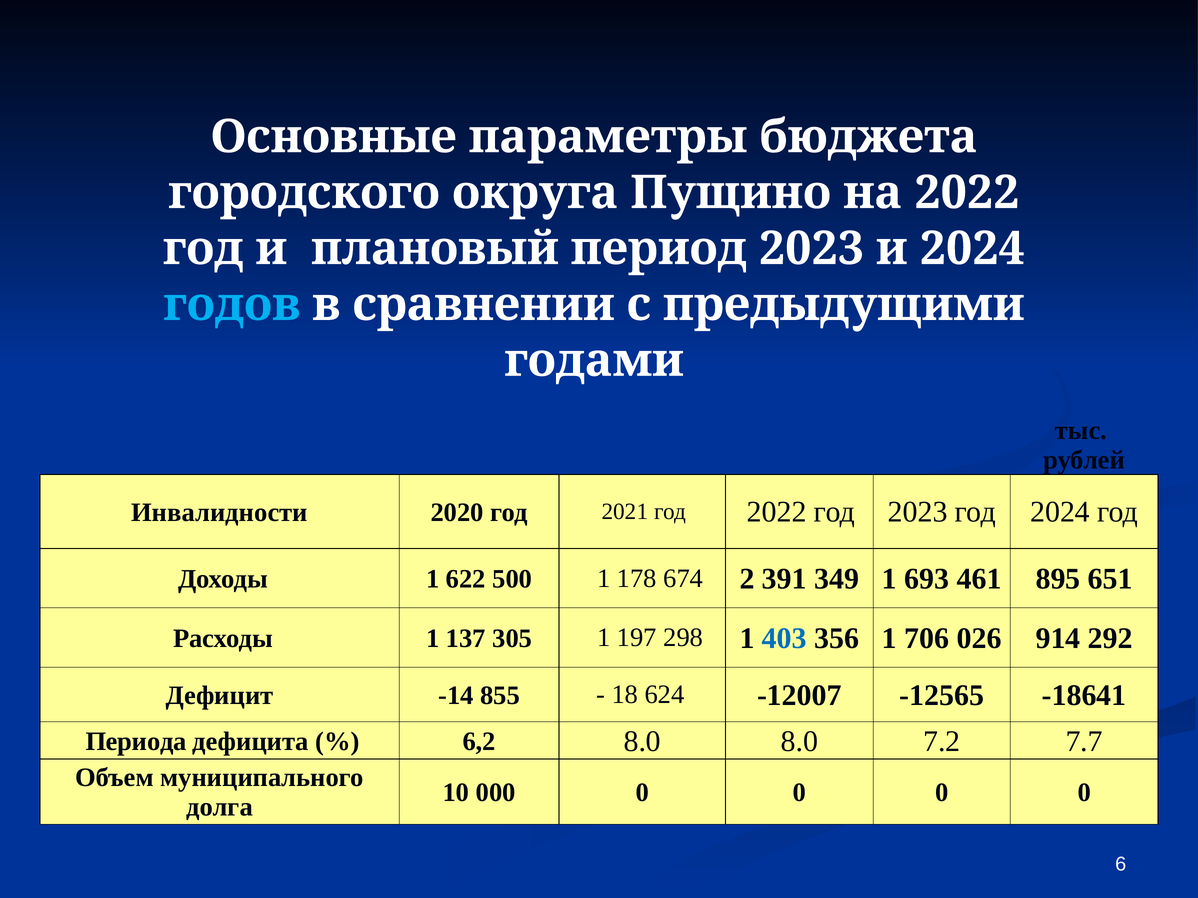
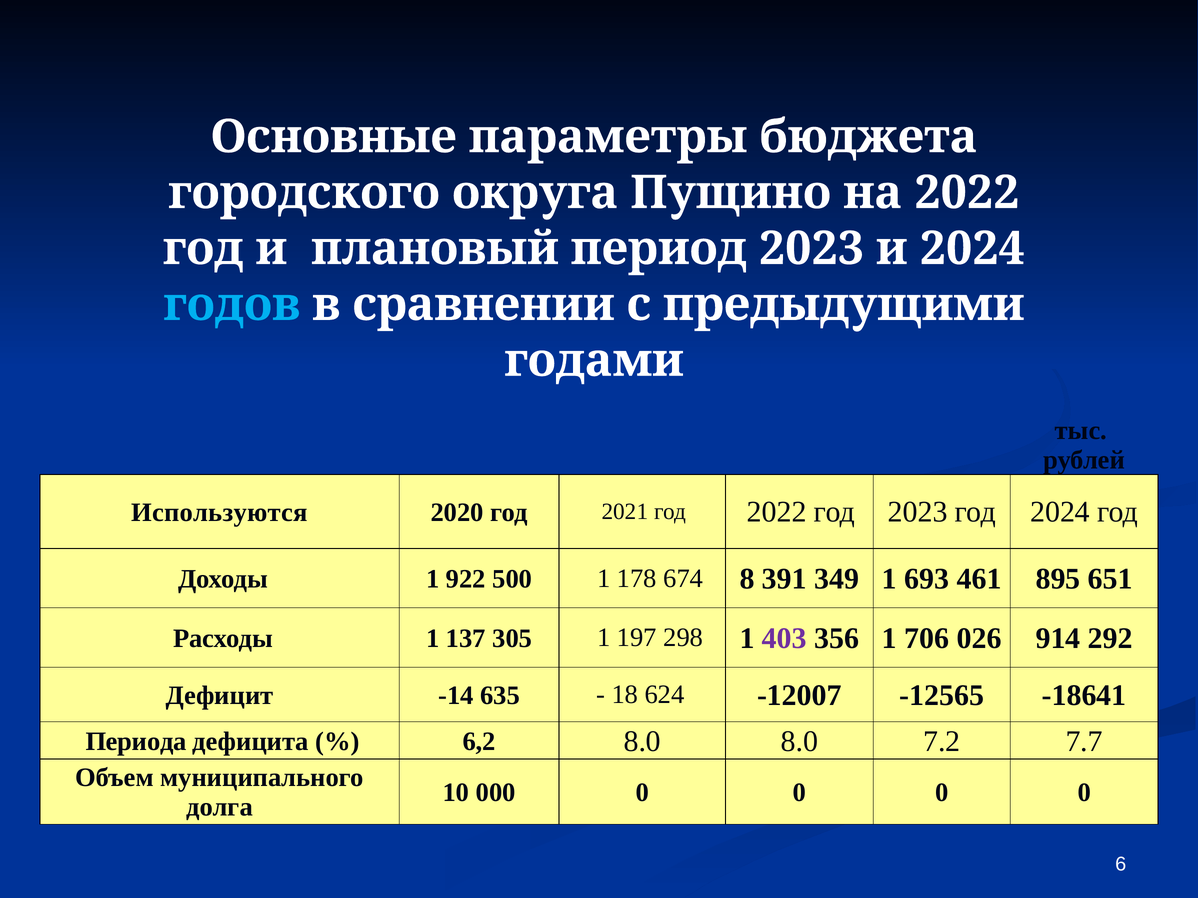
Инвалидности: Инвалидности -> Используются
622: 622 -> 922
2: 2 -> 8
403 colour: blue -> purple
855: 855 -> 635
